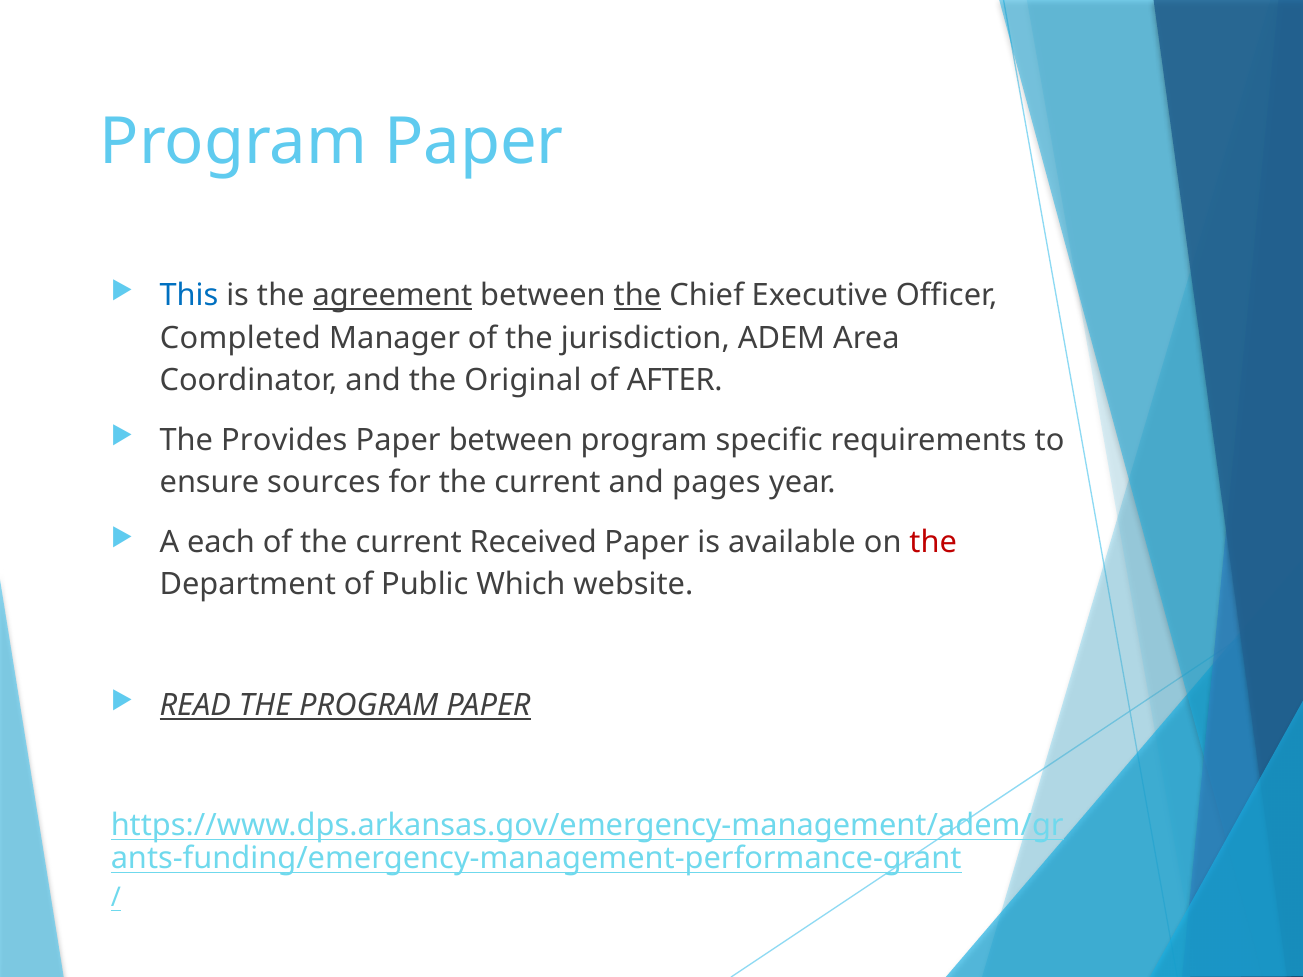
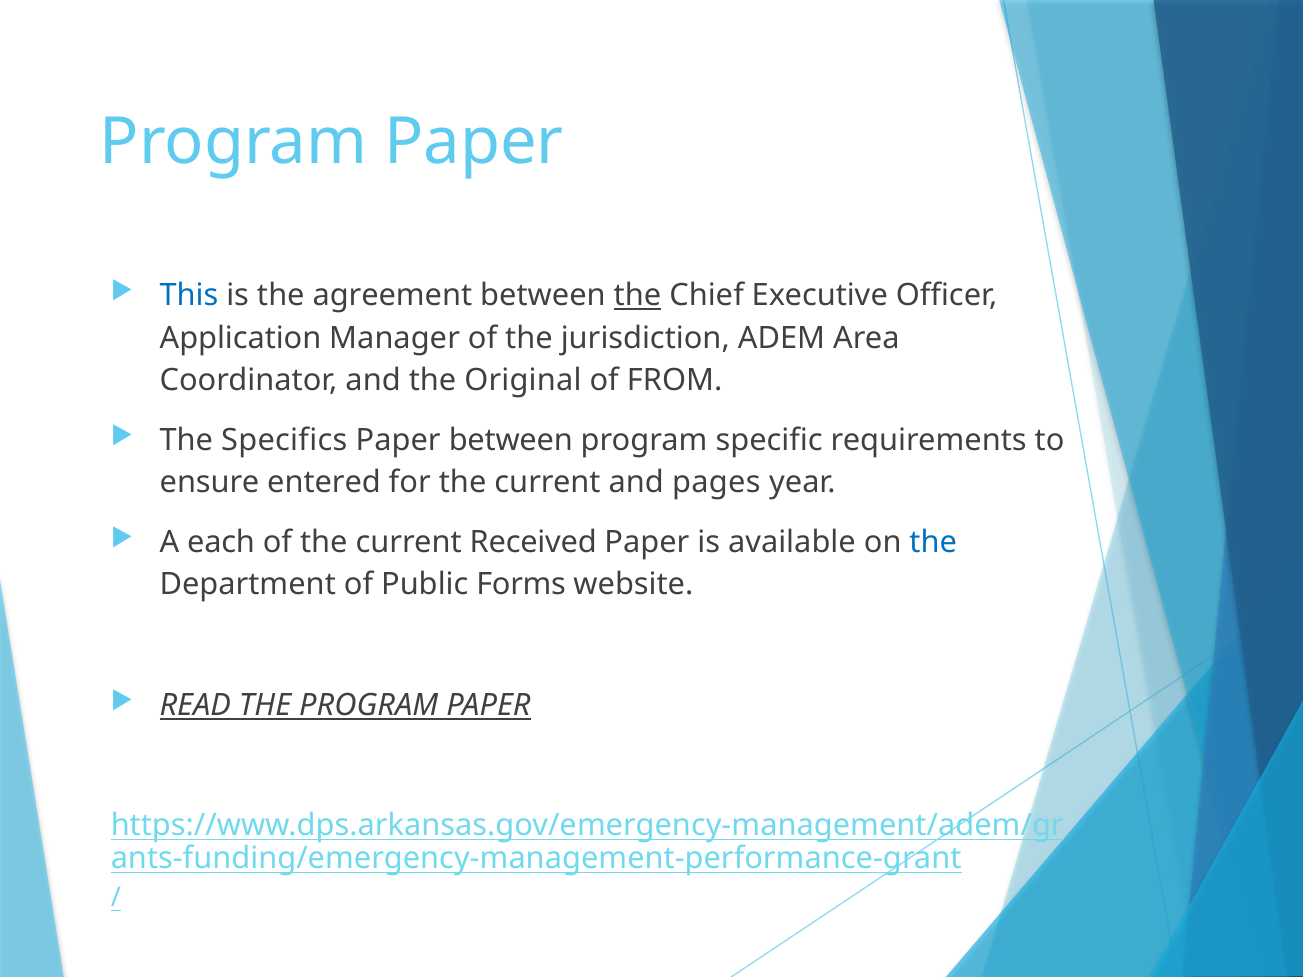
agreement underline: present -> none
Completed: Completed -> Application
AFTER: AFTER -> FROM
Provides: Provides -> Specifics
sources: sources -> entered
the at (933, 543) colour: red -> blue
Which: Which -> Forms
